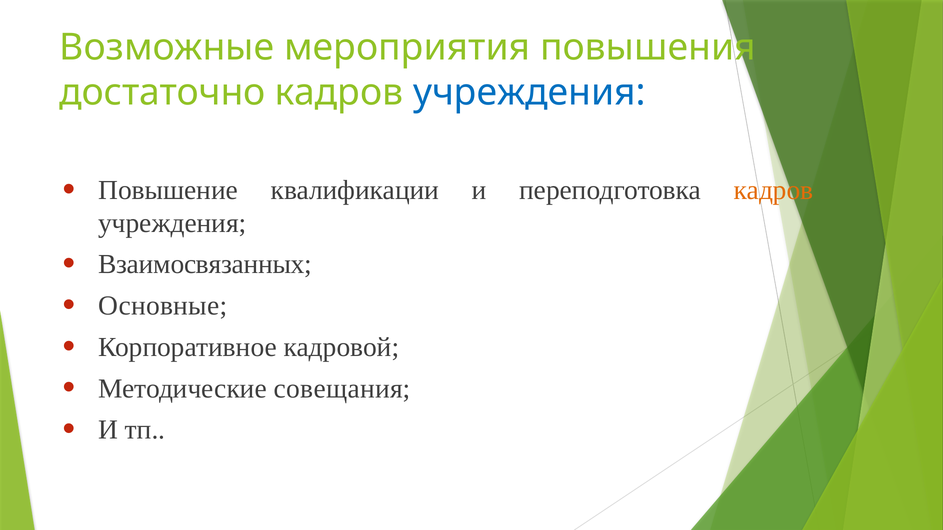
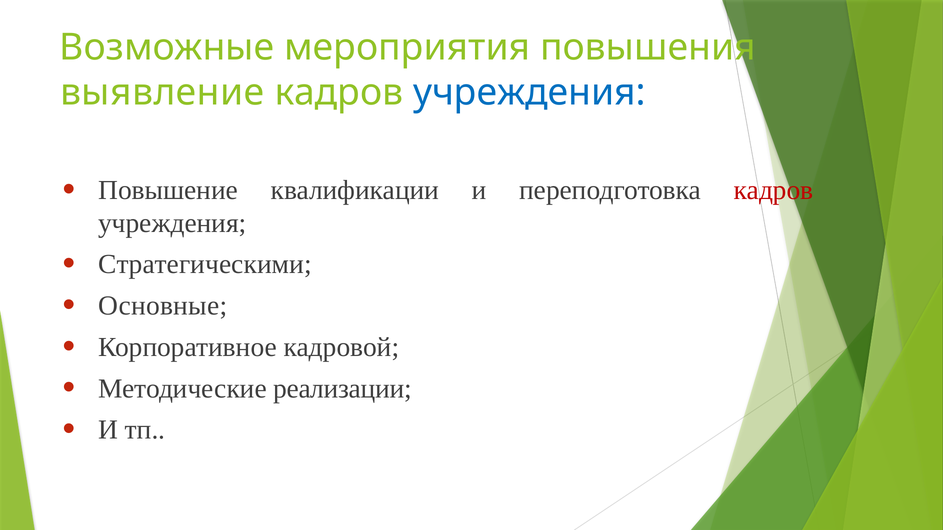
достаточно: достаточно -> выявление
кадров at (773, 190) colour: orange -> red
Взаимосвязанных: Взаимосвязанных -> Стратегическими
совещания: совещания -> реализации
